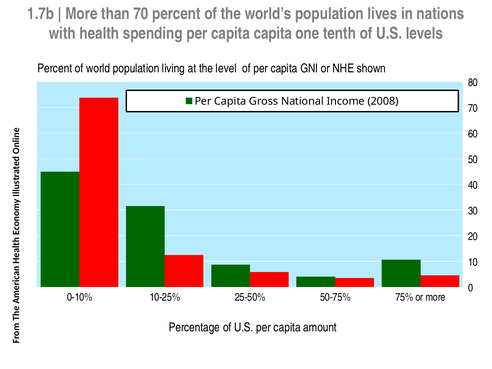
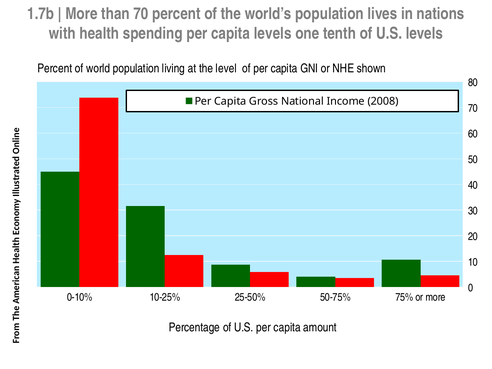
capita capita: capita -> levels
